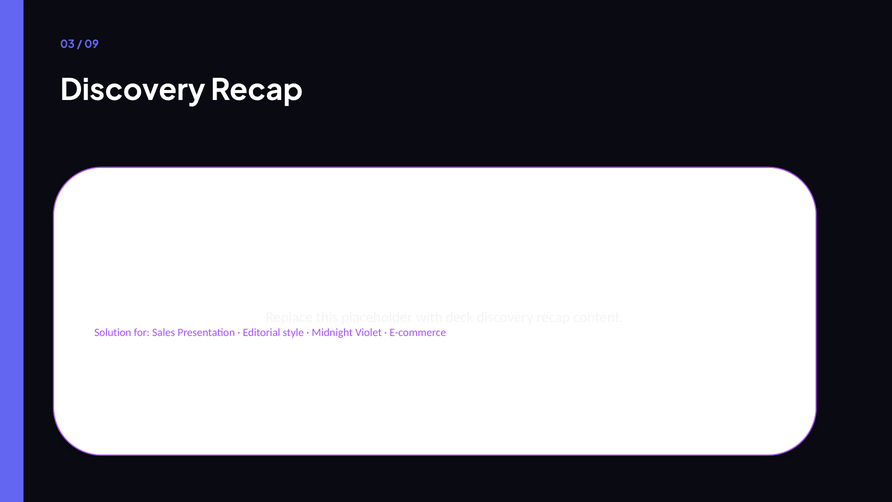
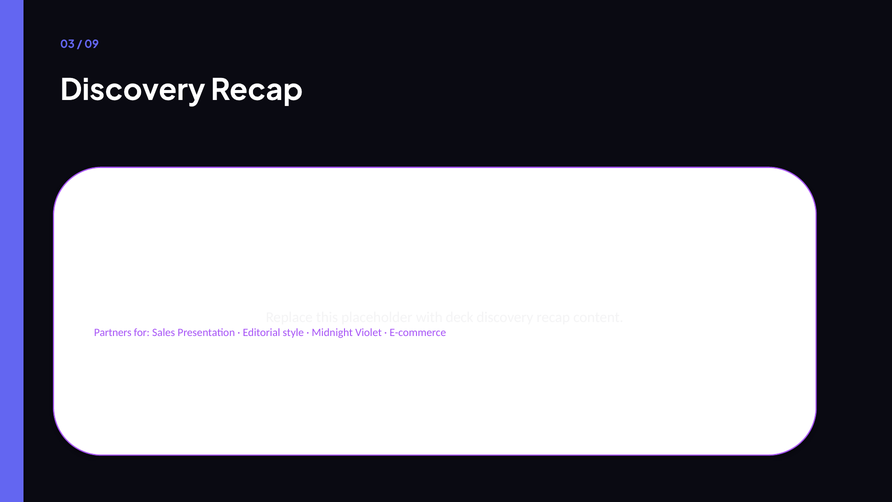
Solution: Solution -> Partners
